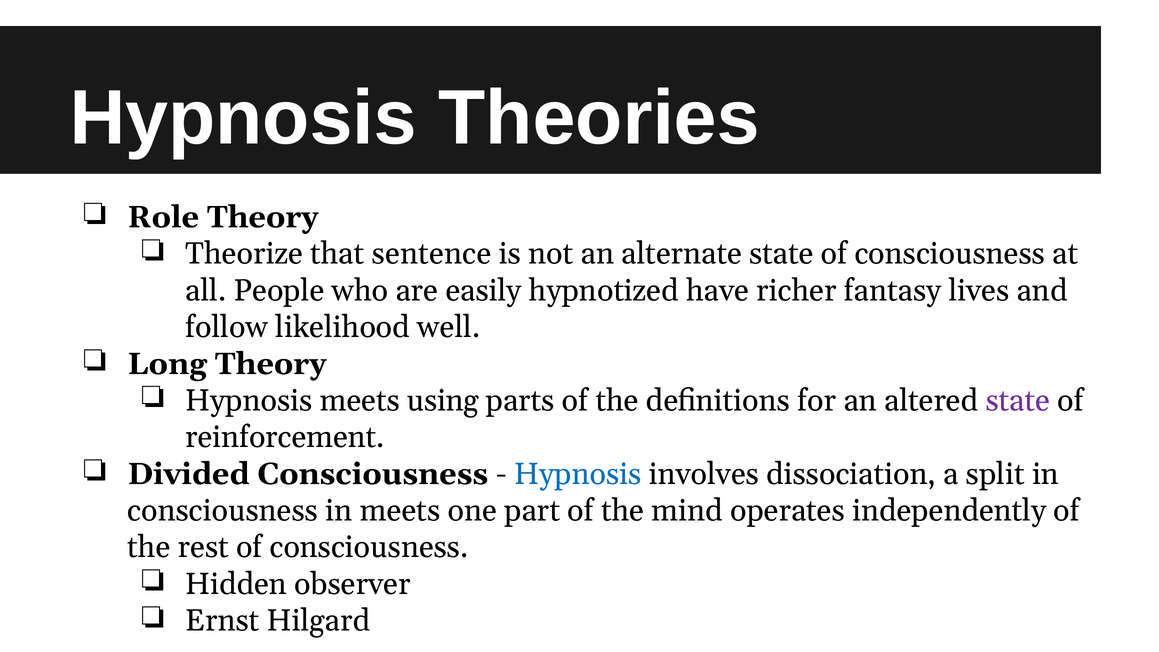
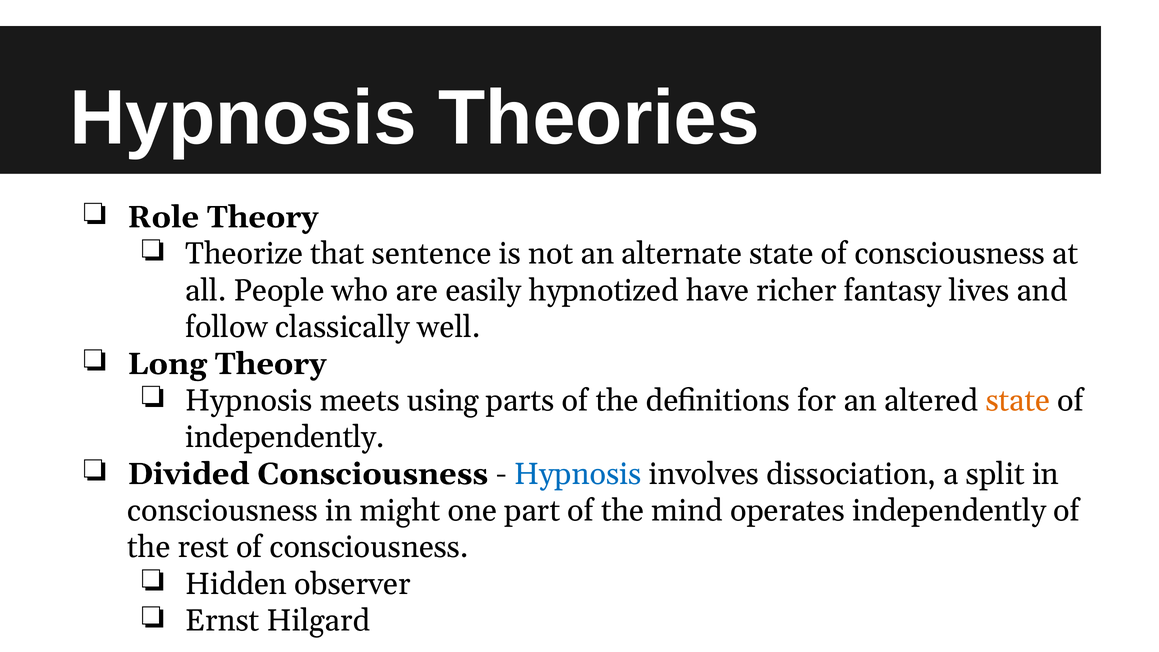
likelihood: likelihood -> classically
state at (1018, 401) colour: purple -> orange
reinforcement at (285, 437): reinforcement -> independently
in meets: meets -> might
